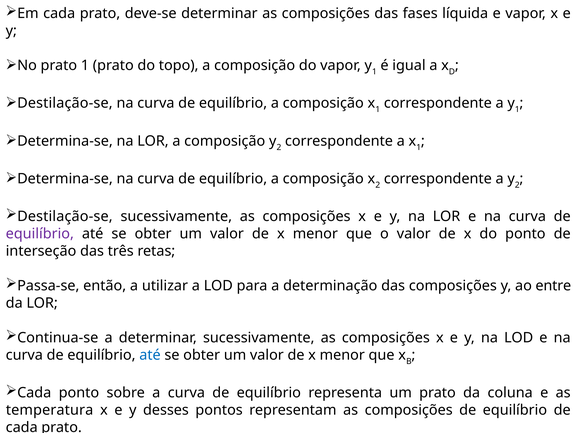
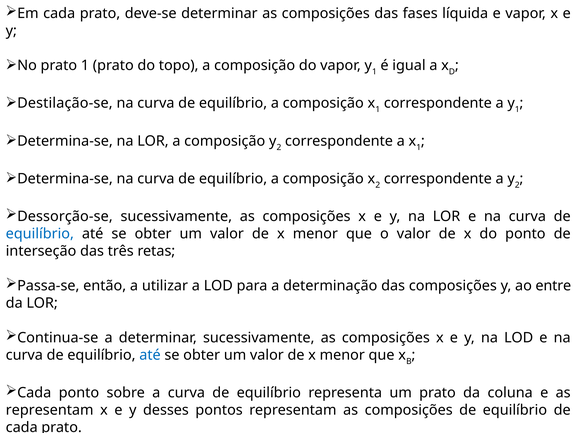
Destilação-se at (65, 216): Destilação-se -> Dessorção-se
equilíbrio at (40, 234) colour: purple -> blue
temperatura at (50, 410): temperatura -> representam
